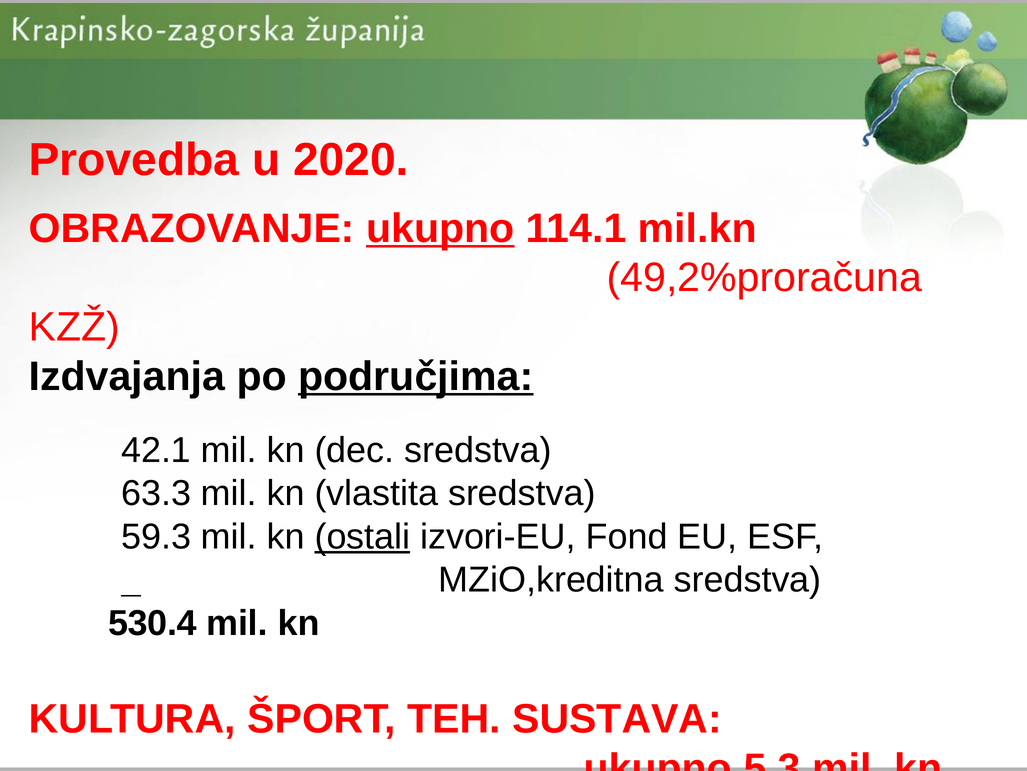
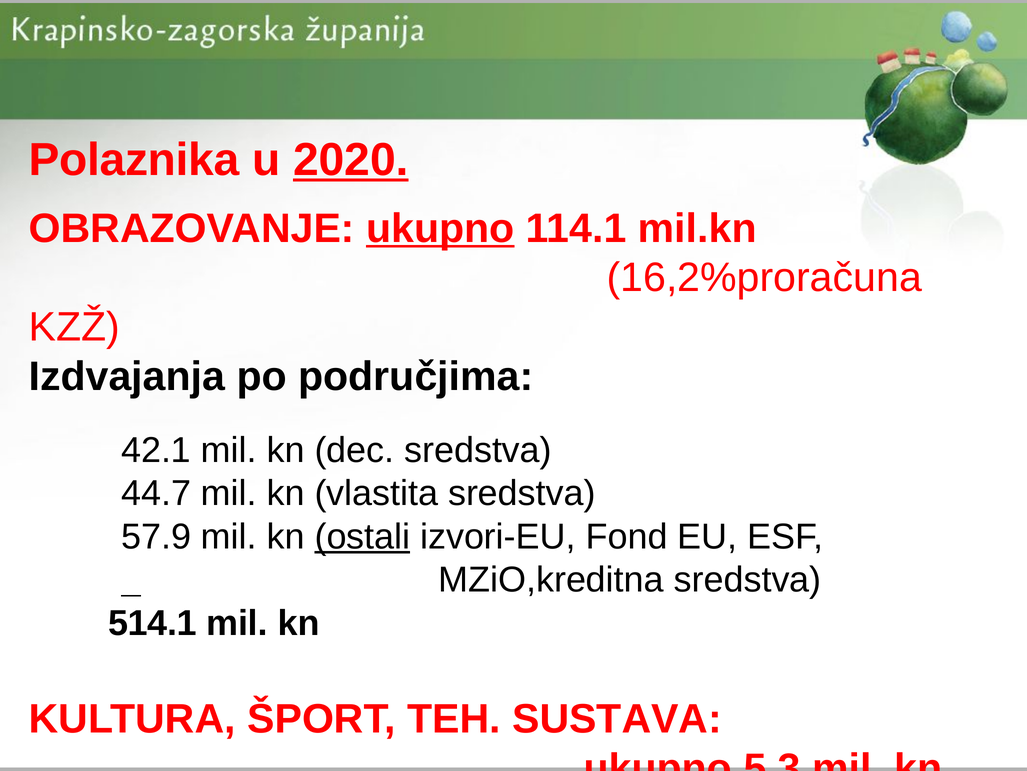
Provedba: Provedba -> Polaznika
2020 underline: none -> present
49,2%proračuna: 49,2%proračuna -> 16,2%proračuna
područjima underline: present -> none
63.3: 63.3 -> 44.7
59.3: 59.3 -> 57.9
530.4: 530.4 -> 514.1
